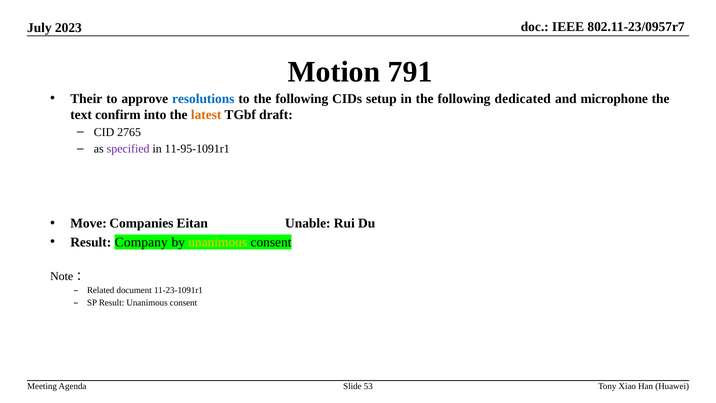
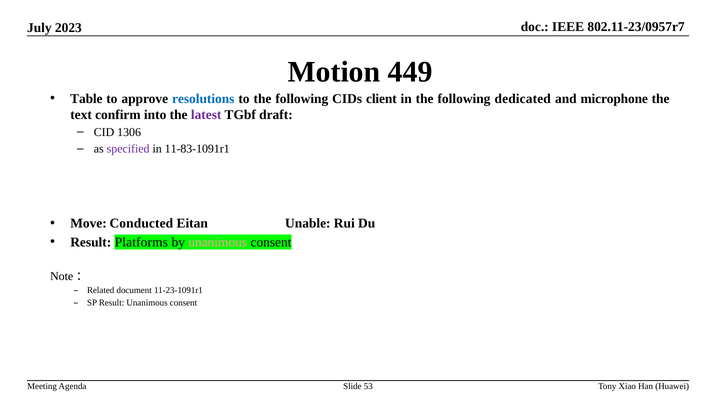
791: 791 -> 449
Their: Their -> Table
setup: setup -> client
latest colour: orange -> purple
2765: 2765 -> 1306
11-95-1091r1: 11-95-1091r1 -> 11-83-1091r1
Companies: Companies -> Conducted
Company: Company -> Platforms
unanimous at (218, 242) colour: yellow -> pink
